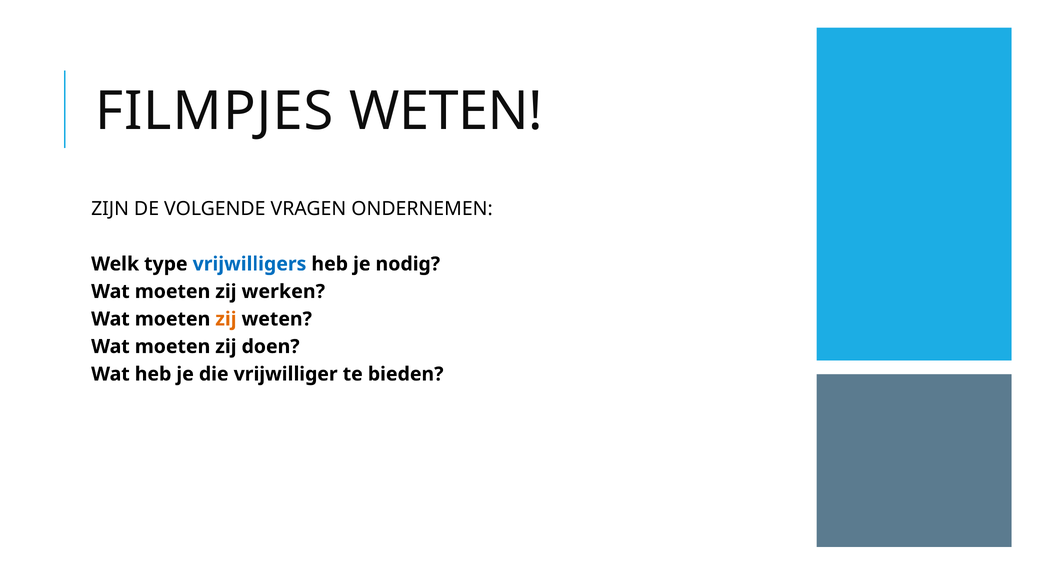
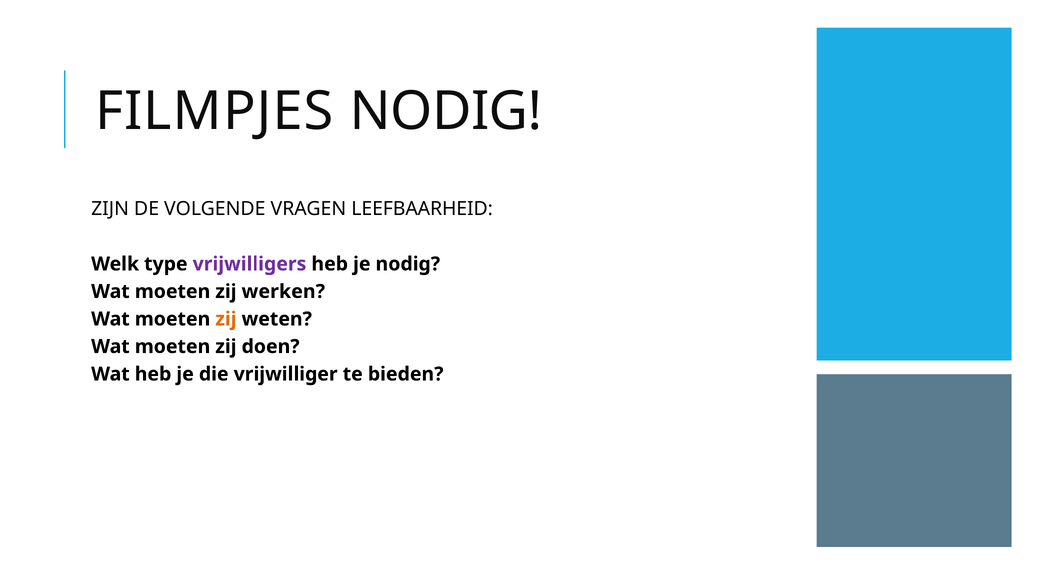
FILMPJES WETEN: WETEN -> NODIG
ONDERNEMEN: ONDERNEMEN -> LEEFBAARHEID
vrijwilligers colour: blue -> purple
